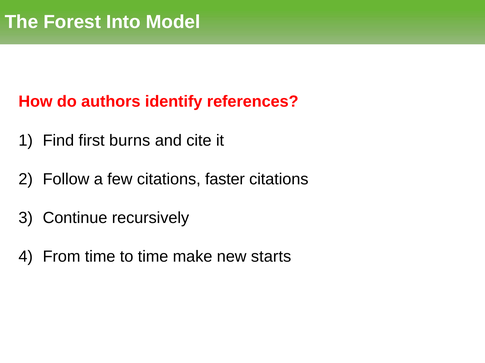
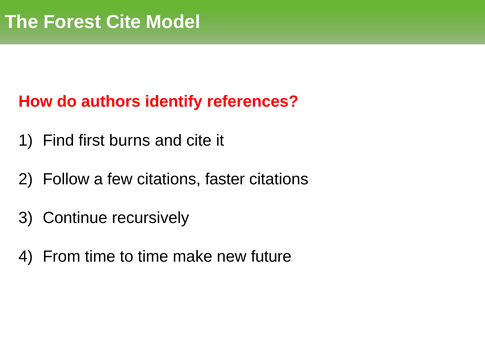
Forest Into: Into -> Cite
starts: starts -> future
